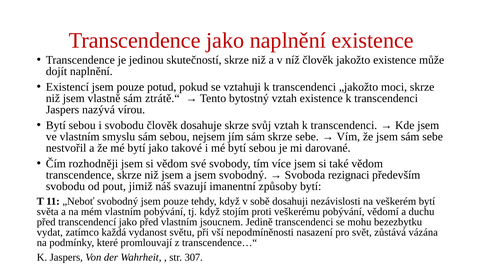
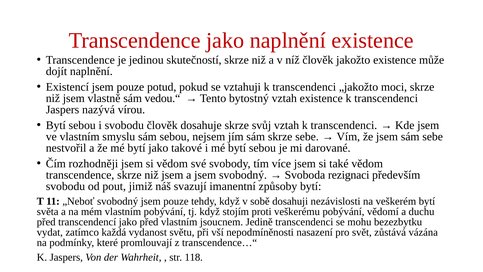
ztrátě.“: ztrátě.“ -> vedou.“
307: 307 -> 118
